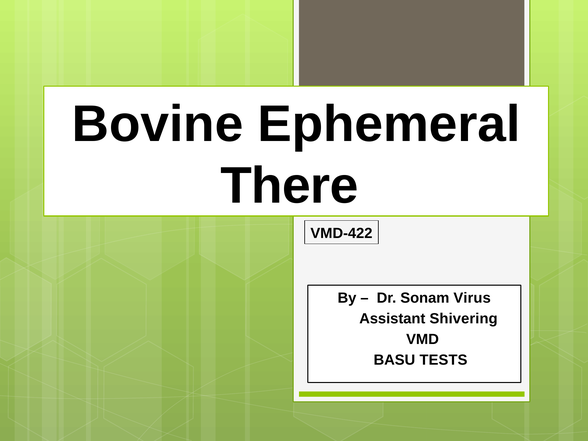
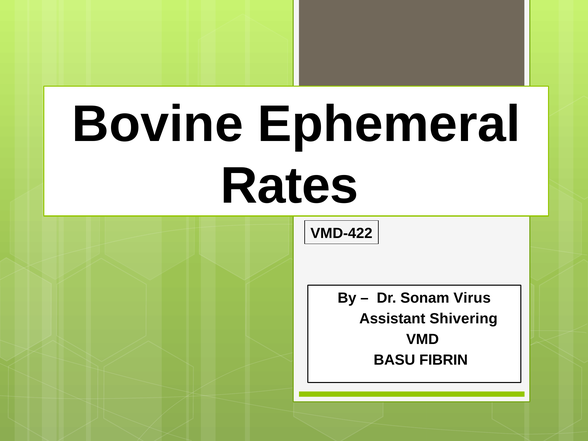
There: There -> Rates
TESTS: TESTS -> FIBRIN
